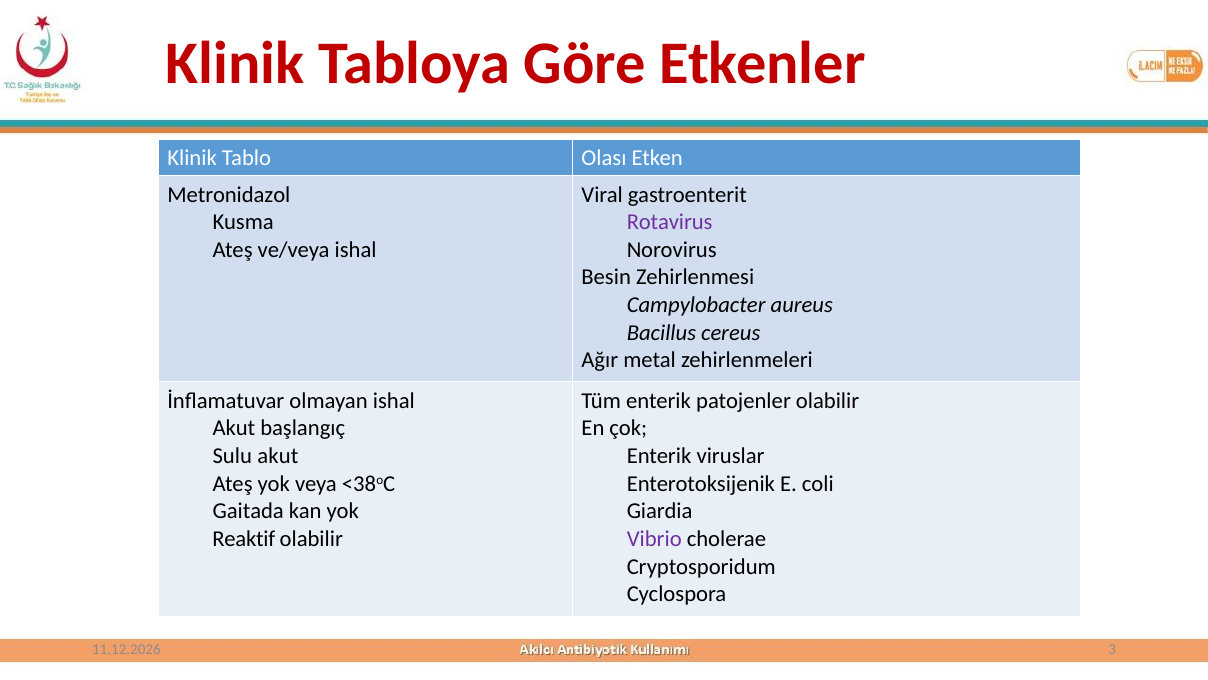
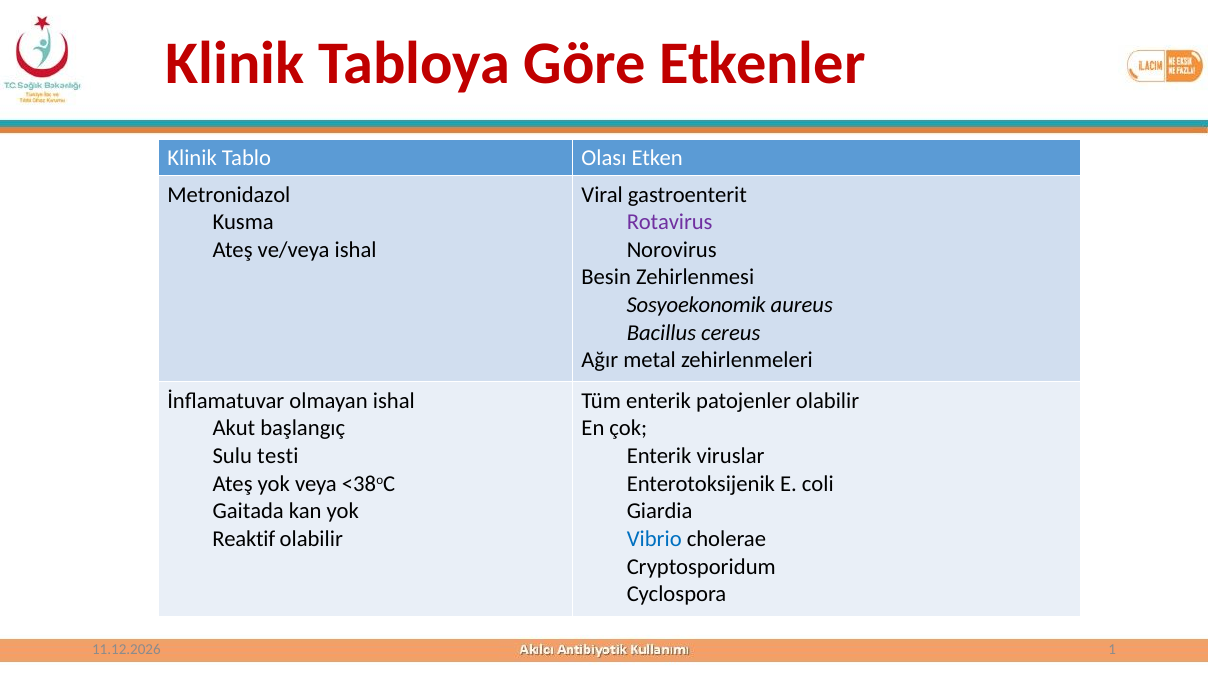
Campylobacter: Campylobacter -> Sosyoekonomik
Sulu akut: akut -> testi
Vibrio colour: purple -> blue
3: 3 -> 1
